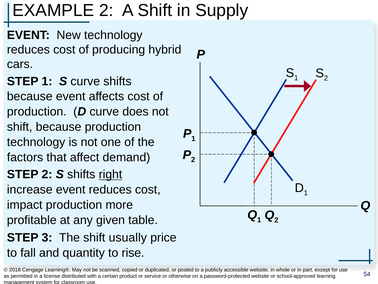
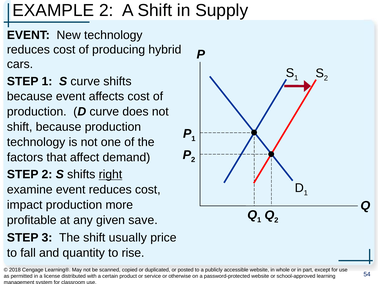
increase: increase -> examine
table: table -> save
